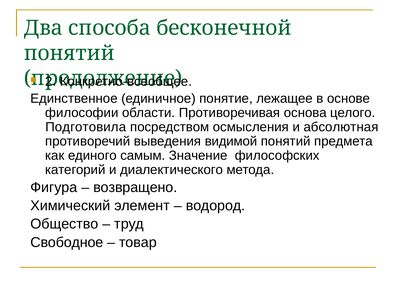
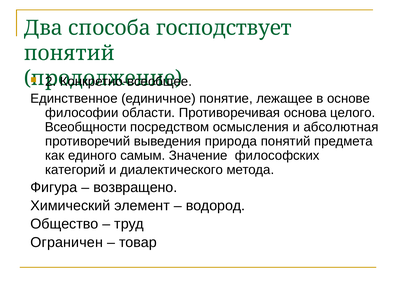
бесконечной: бесконечной -> господствует
Подготовила: Подготовила -> Всеобщности
видимой: видимой -> природа
Свободное: Свободное -> Ограничен
